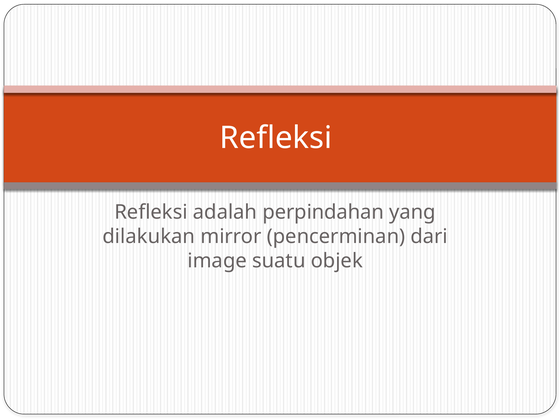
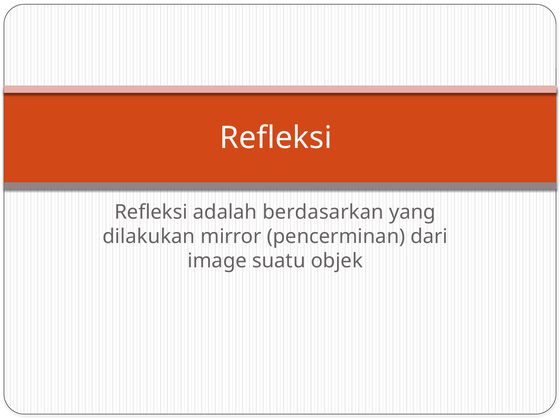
perpindahan: perpindahan -> berdasarkan
